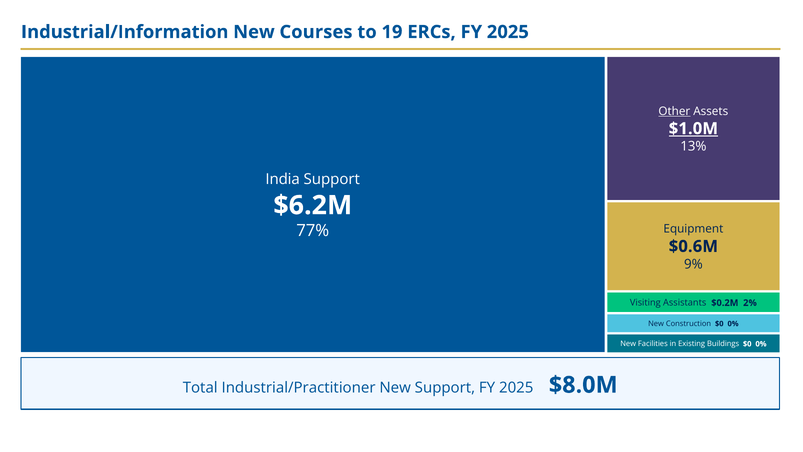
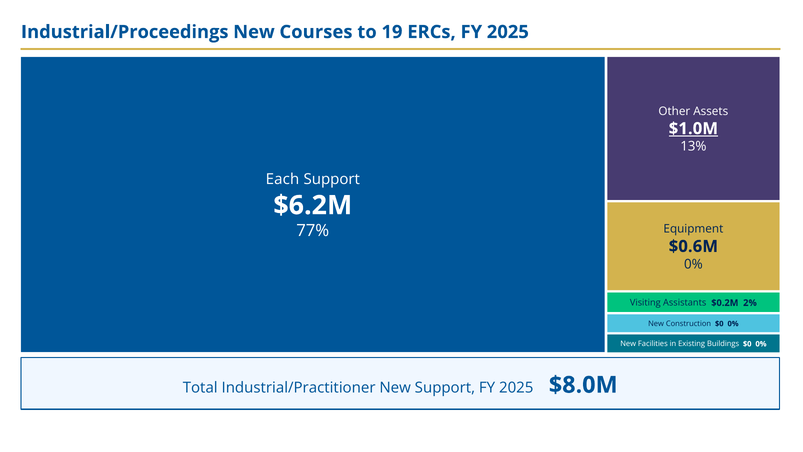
Industrial/Information: Industrial/Information -> Industrial/Proceedings
Other underline: present -> none
India: India -> Each
9% at (693, 264): 9% -> 0%
